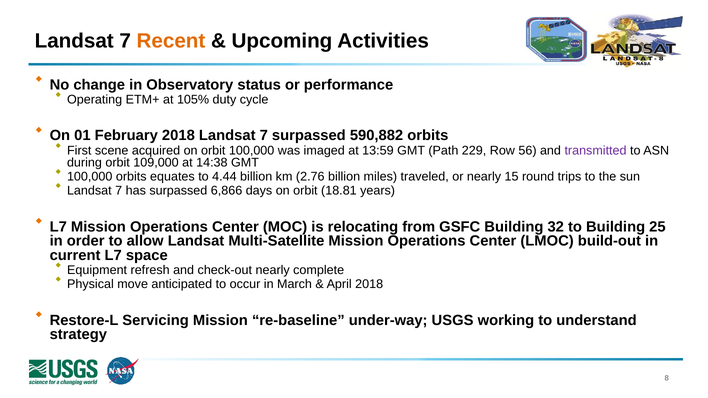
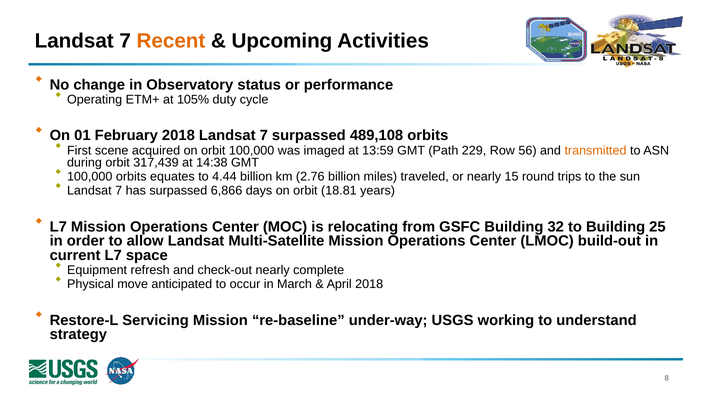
590,882: 590,882 -> 489,108
transmitted colour: purple -> orange
109,000: 109,000 -> 317,439
